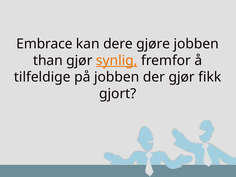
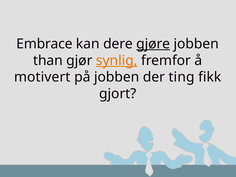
gjøre underline: none -> present
tilfeldige: tilfeldige -> motivert
der gjør: gjør -> ting
